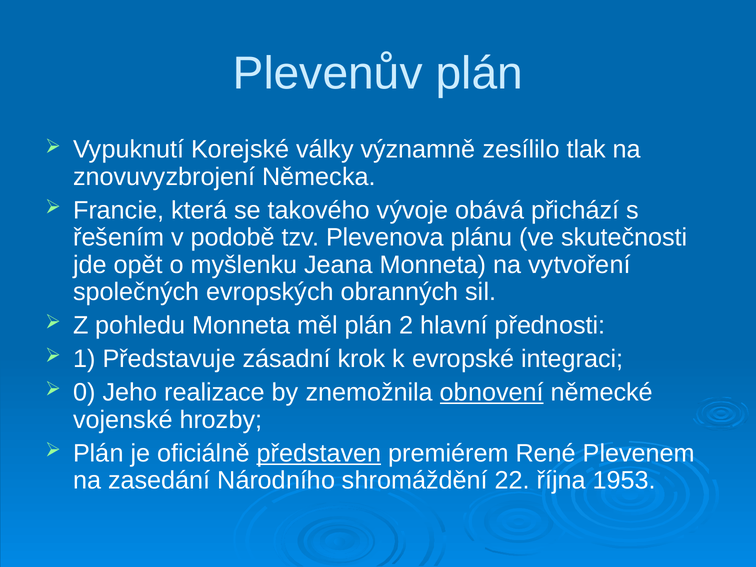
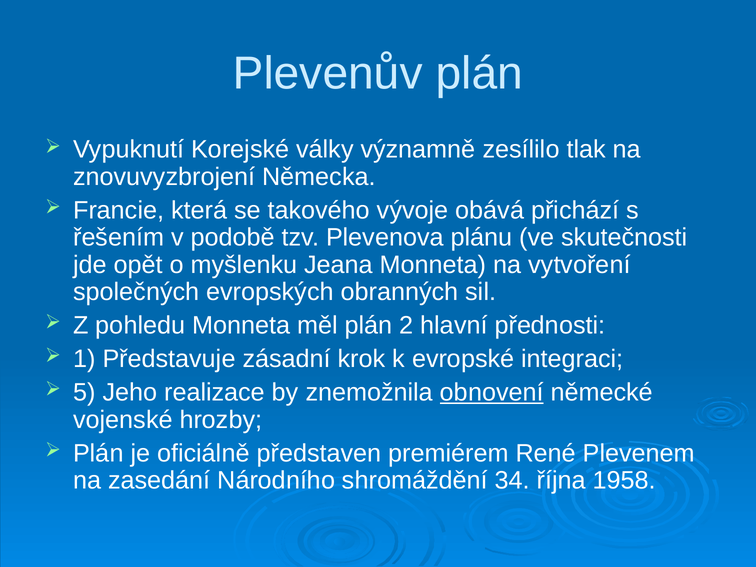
0: 0 -> 5
představen underline: present -> none
22: 22 -> 34
1953: 1953 -> 1958
